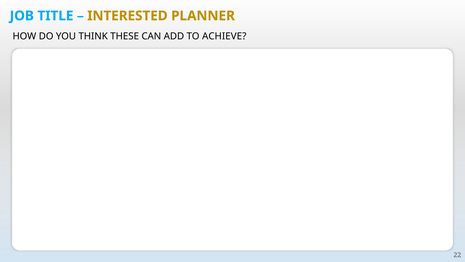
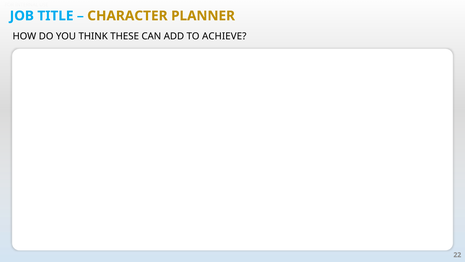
INTERESTED: INTERESTED -> CHARACTER
